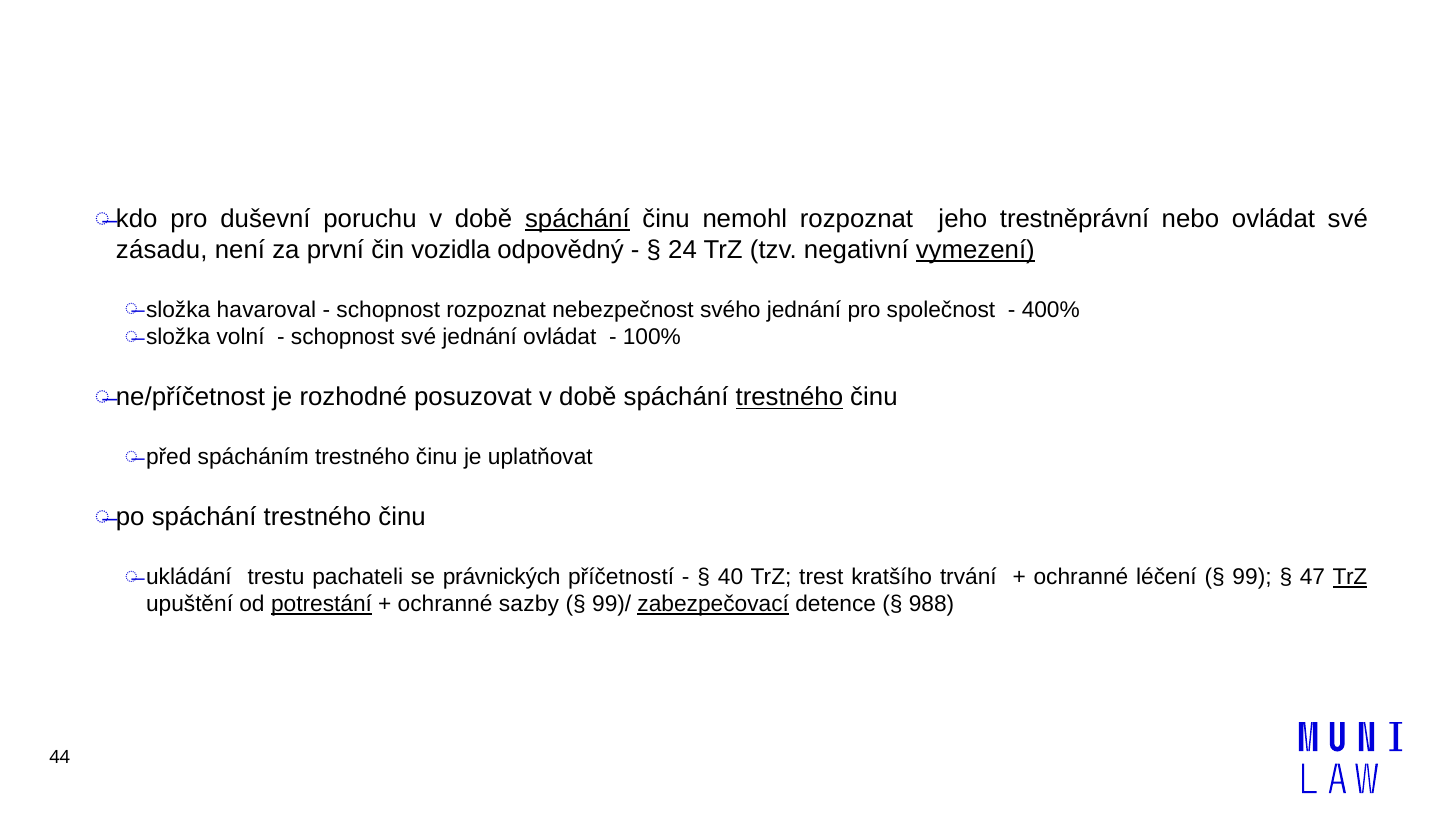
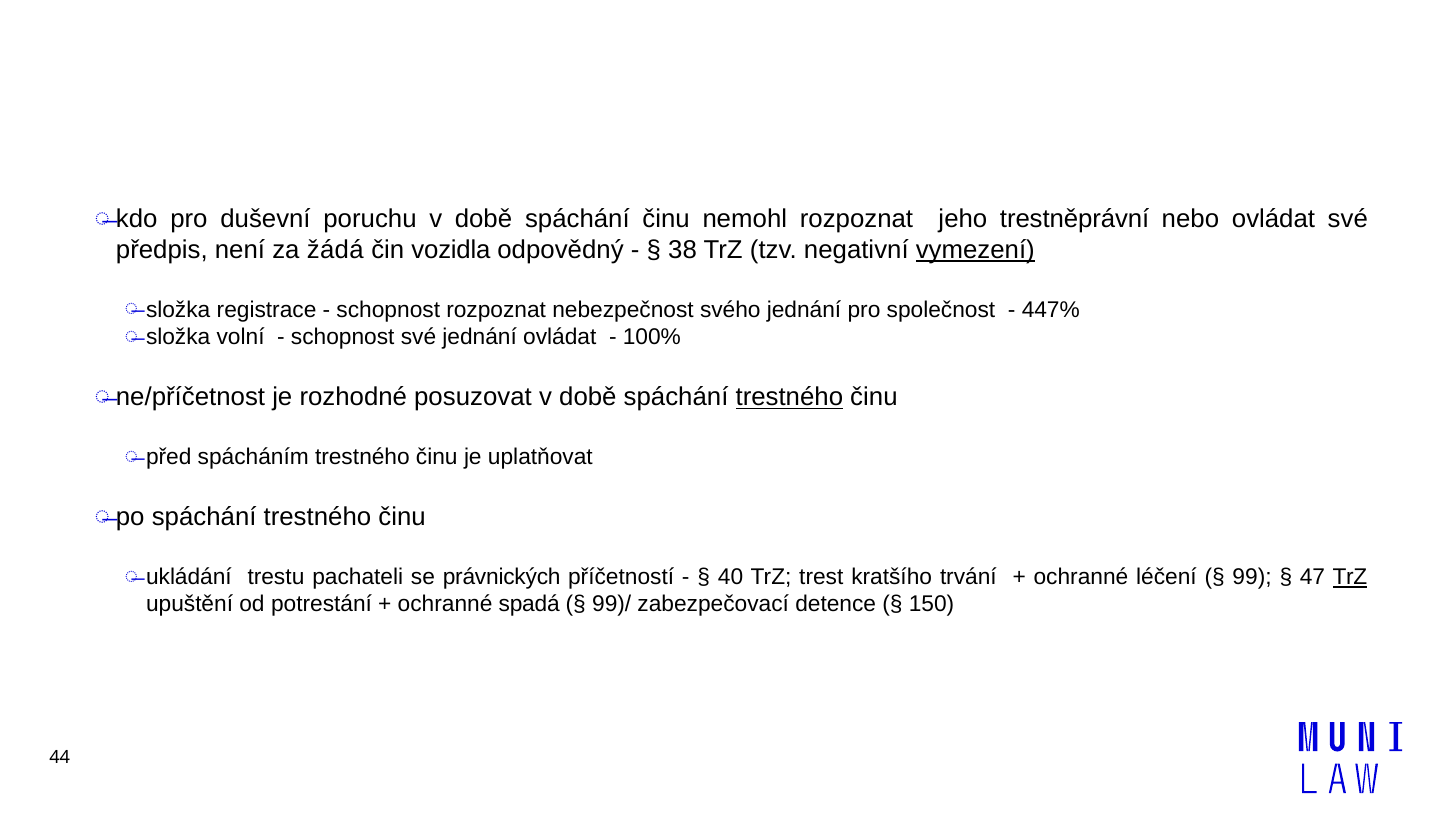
spáchání at (577, 219) underline: present -> none
zásadu: zásadu -> předpis
první: první -> žádá
24: 24 -> 38
havaroval: havaroval -> registrace
400%: 400% -> 447%
potrestání underline: present -> none
sazby: sazby -> spadá
zabezpečovací underline: present -> none
988: 988 -> 150
